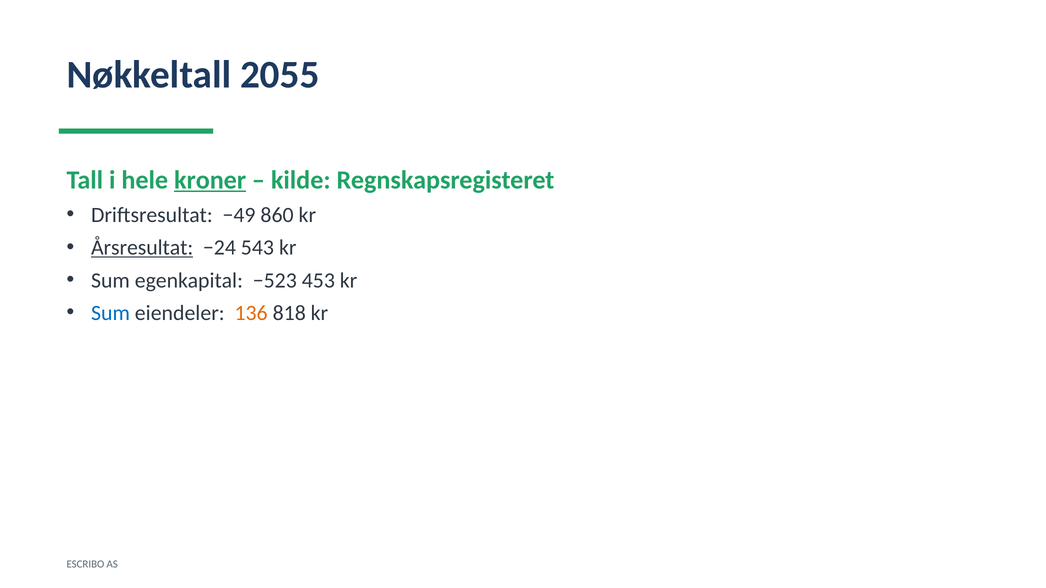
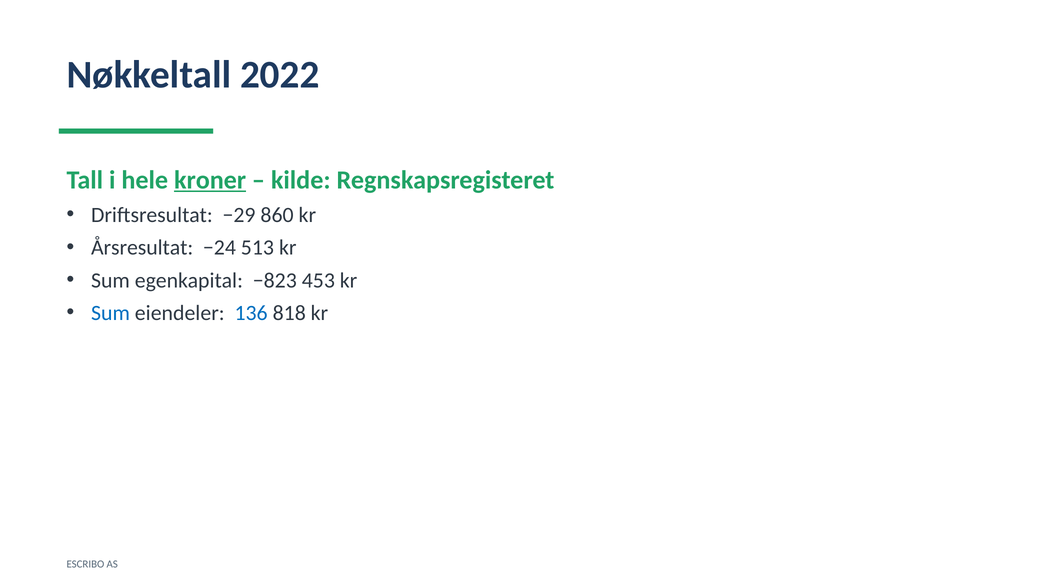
2055: 2055 -> 2022
−49: −49 -> −29
Årsresultat underline: present -> none
543: 543 -> 513
−523: −523 -> −823
136 colour: orange -> blue
